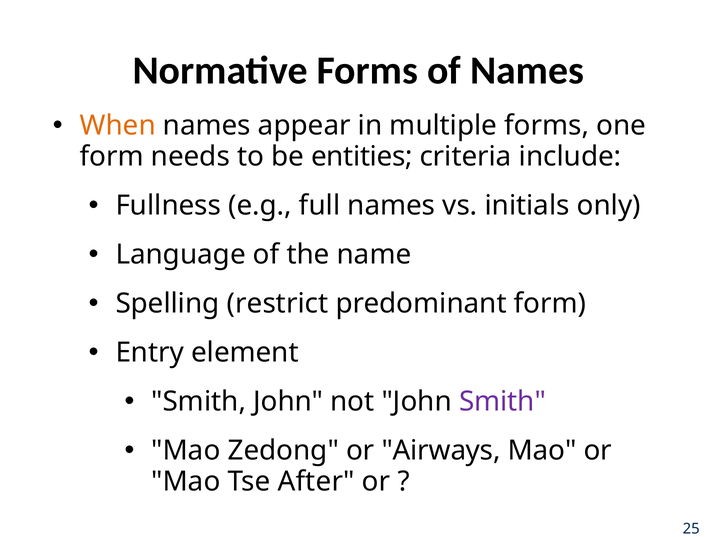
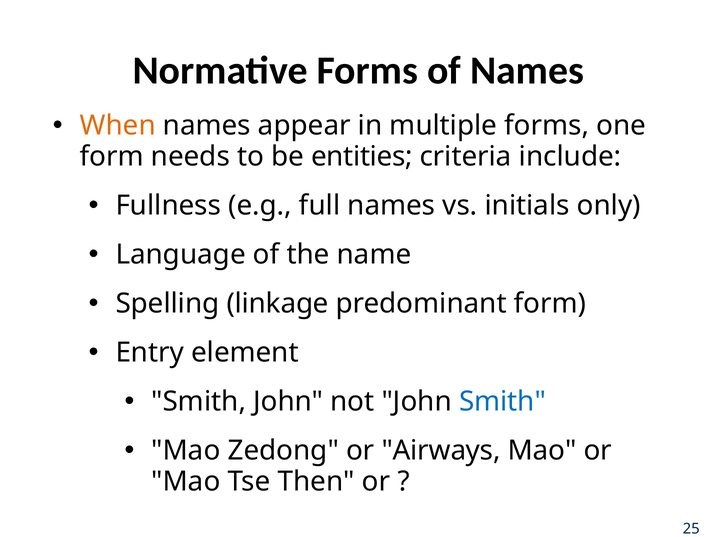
restrict: restrict -> linkage
Smith at (503, 402) colour: purple -> blue
After: After -> Then
